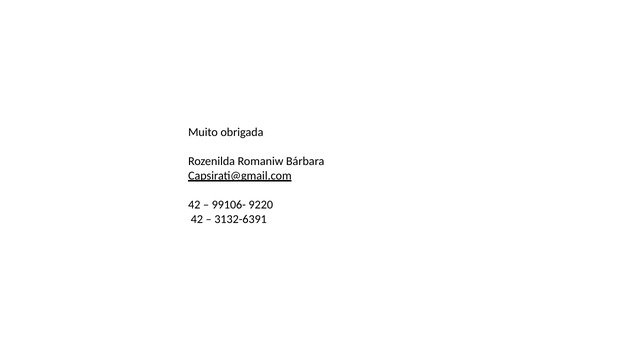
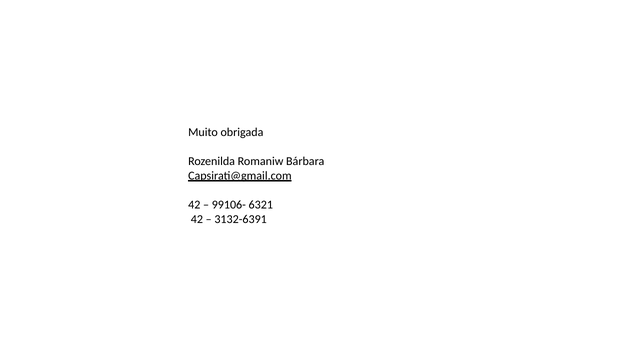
9220: 9220 -> 6321
